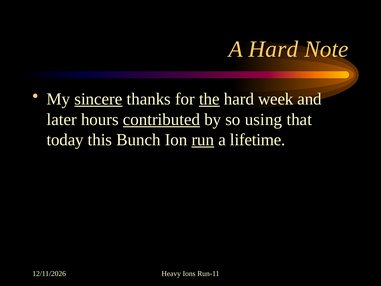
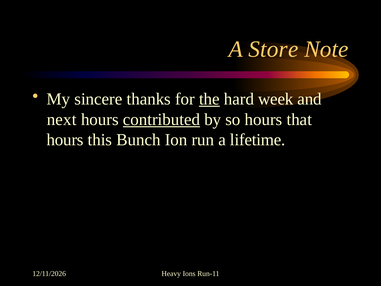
A Hard: Hard -> Store
sincere underline: present -> none
later: later -> next
so using: using -> hours
today at (65, 140): today -> hours
run underline: present -> none
